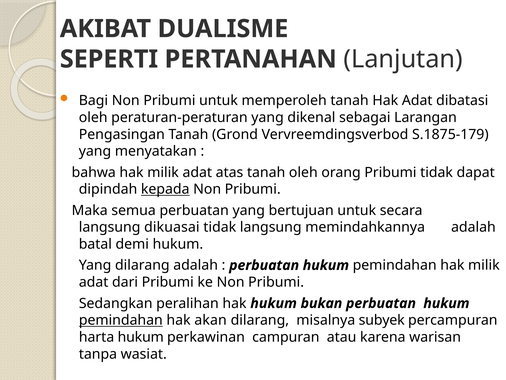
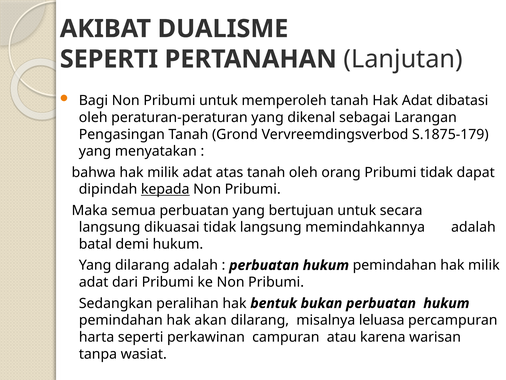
hak hukum: hukum -> bentuk
pemindahan at (121, 320) underline: present -> none
subyek: subyek -> leluasa
harta hukum: hukum -> seperti
